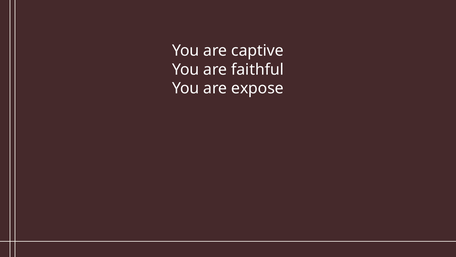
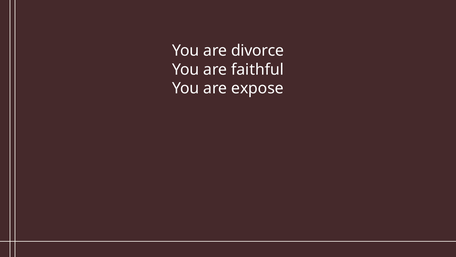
captive: captive -> divorce
